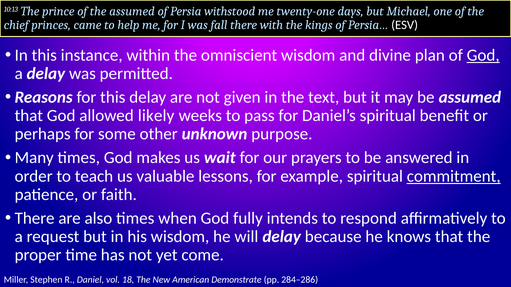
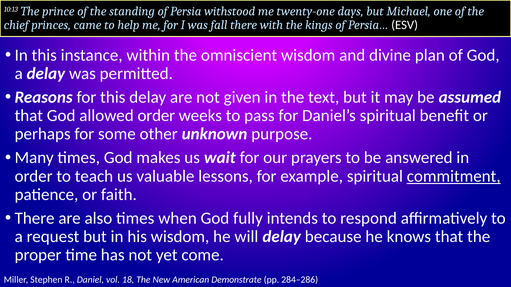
the assumed: assumed -> standing
God at (483, 55) underline: present -> none
allowed likely: likely -> order
